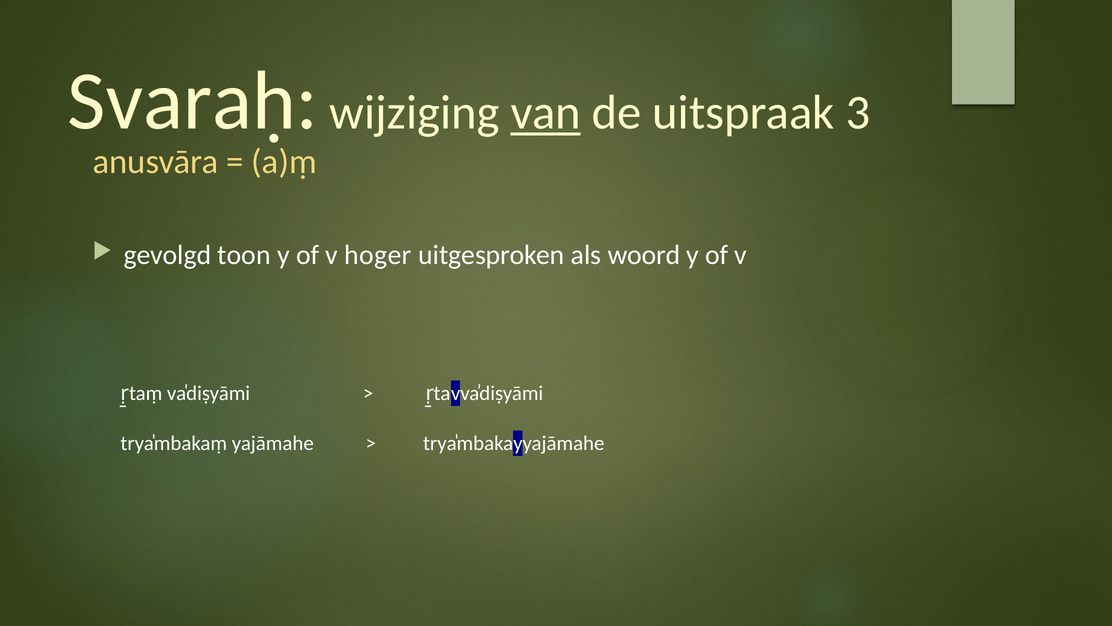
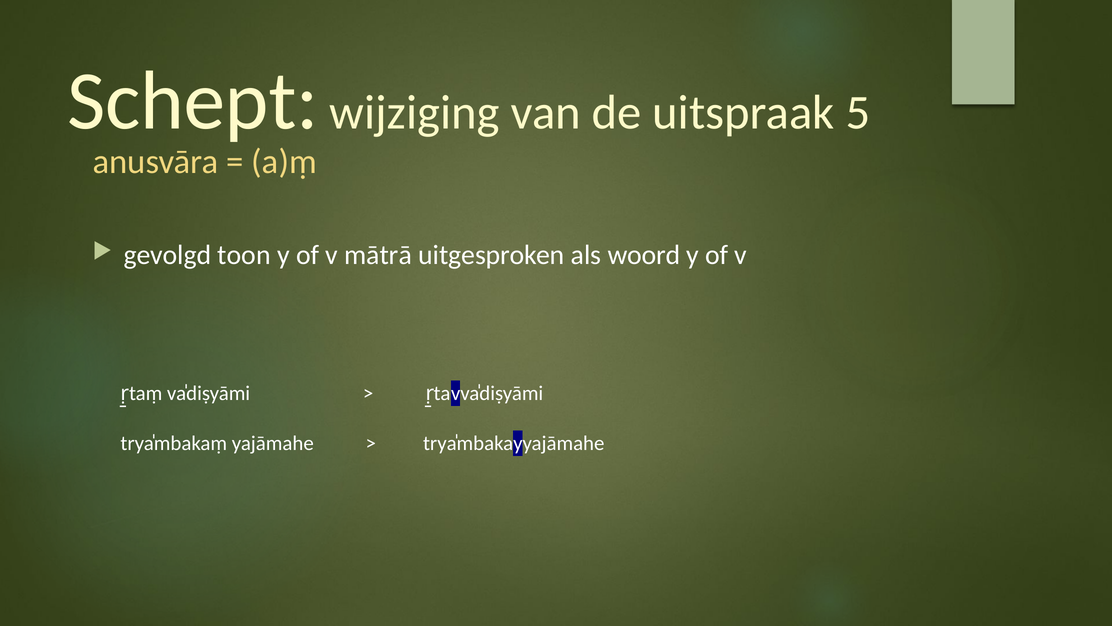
Svaraḥ: Svaraḥ -> Schept
van underline: present -> none
3: 3 -> 5
hoger: hoger -> mātrā
